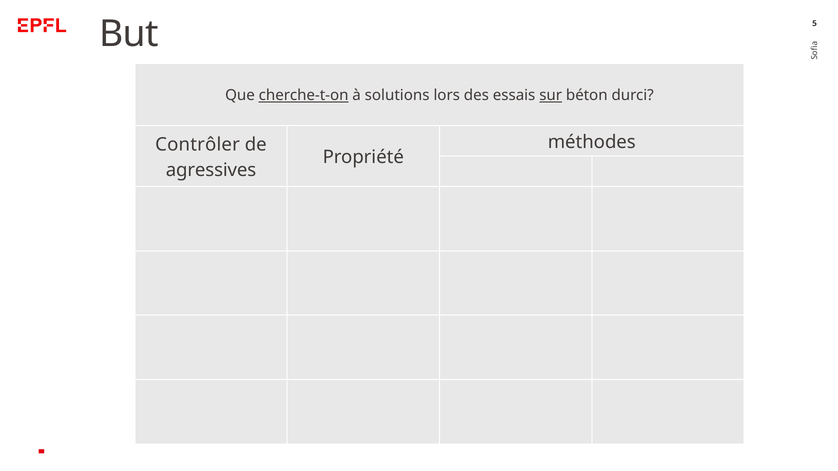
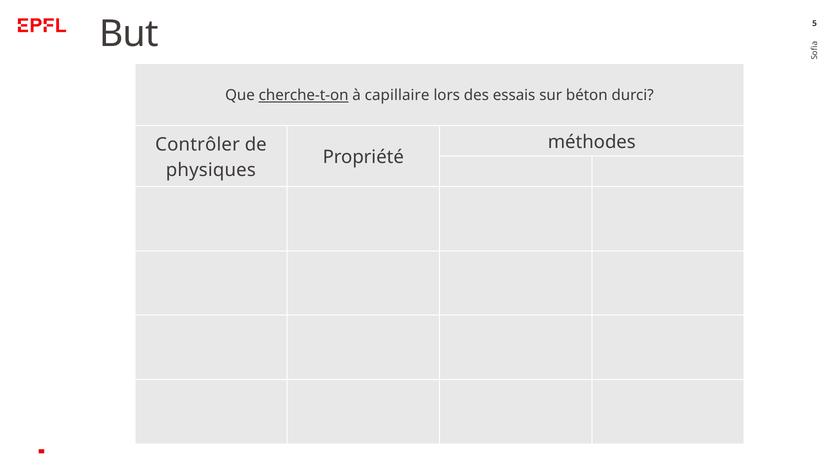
solutions: solutions -> capillaire
sur underline: present -> none
agressives: agressives -> physiques
